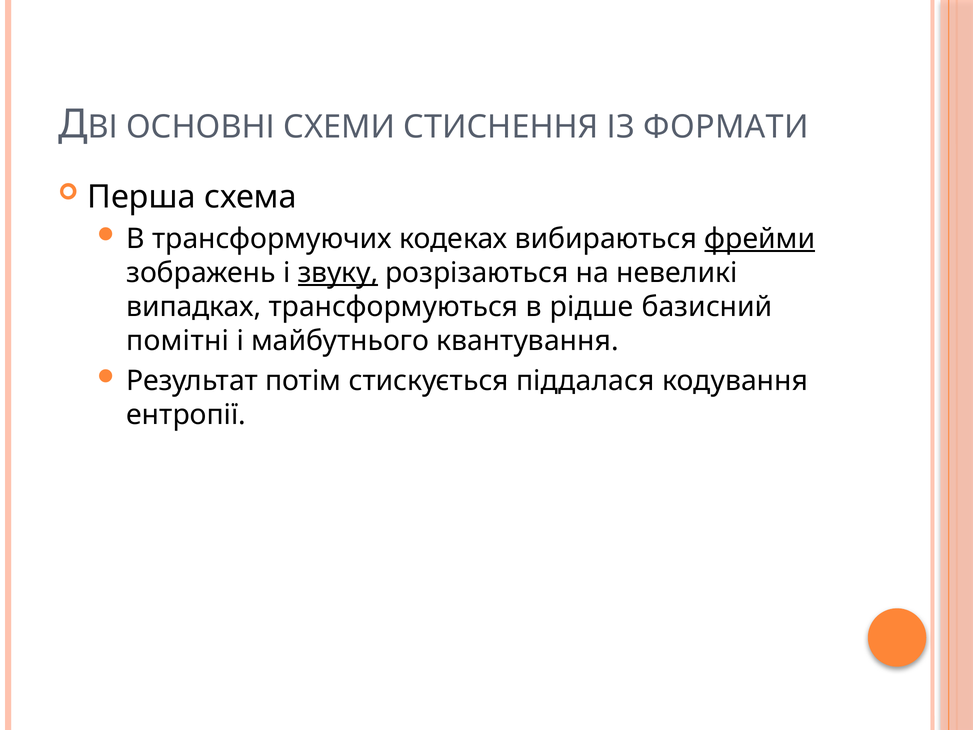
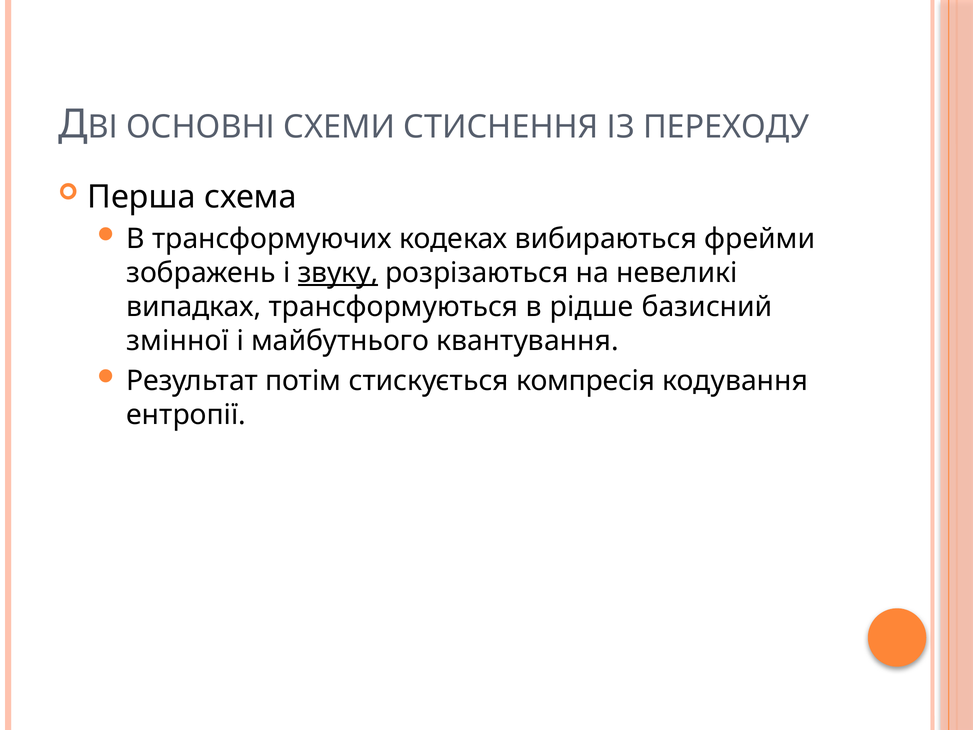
ФОРМАТИ: ФОРМАТИ -> ПЕРЕХОДУ
фрейми underline: present -> none
помітні: помітні -> змінної
піддалася: піддалася -> компресія
